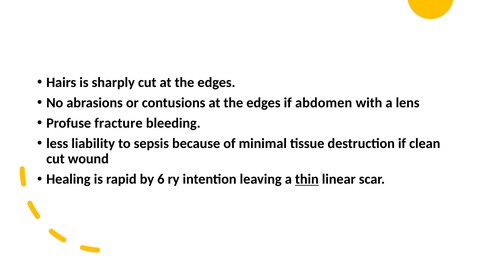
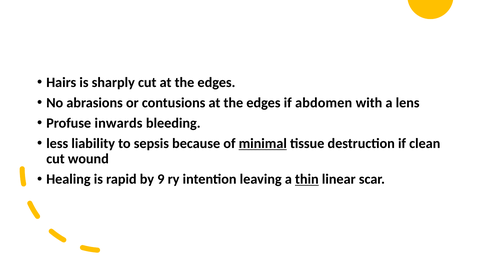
fracture: fracture -> inwards
minimal underline: none -> present
6: 6 -> 9
